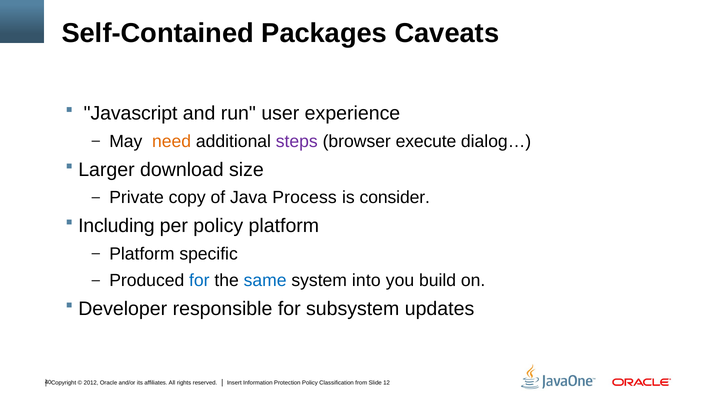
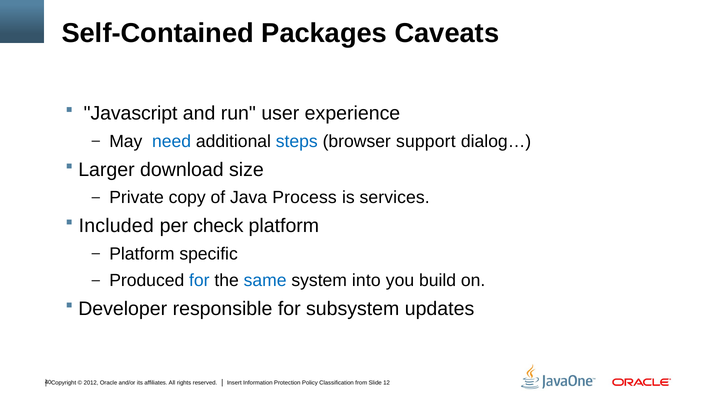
need colour: orange -> blue
steps colour: purple -> blue
execute: execute -> support
consider: consider -> services
Including: Including -> Included
per policy: policy -> check
